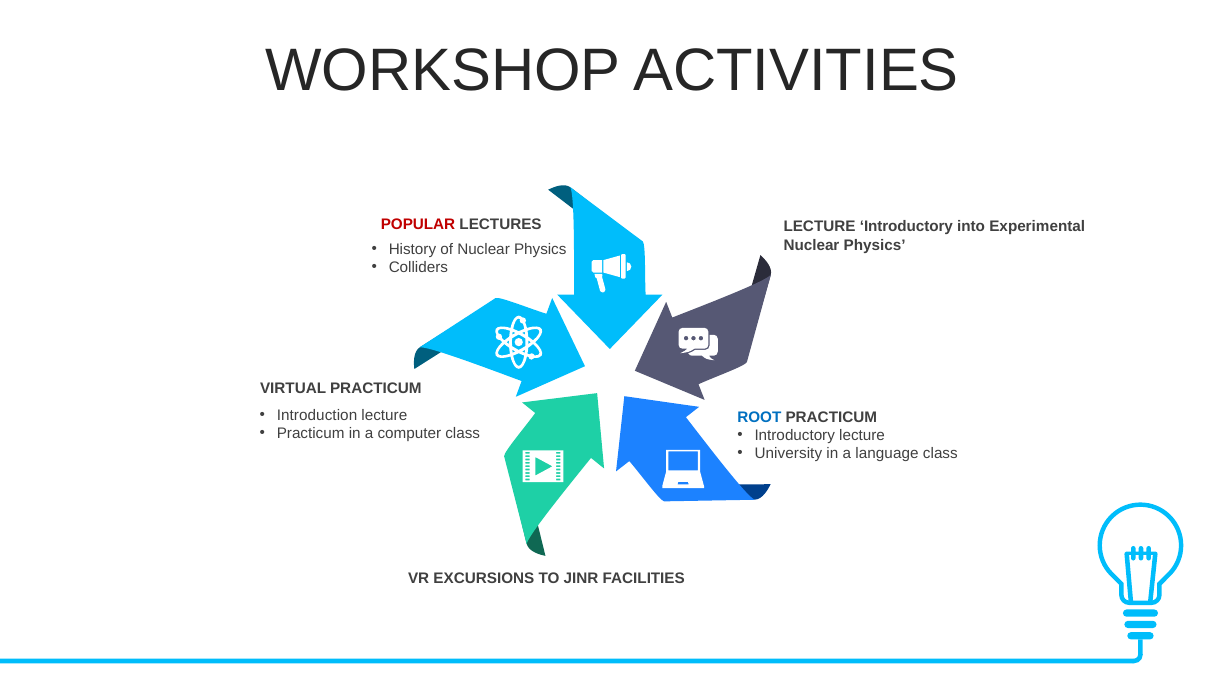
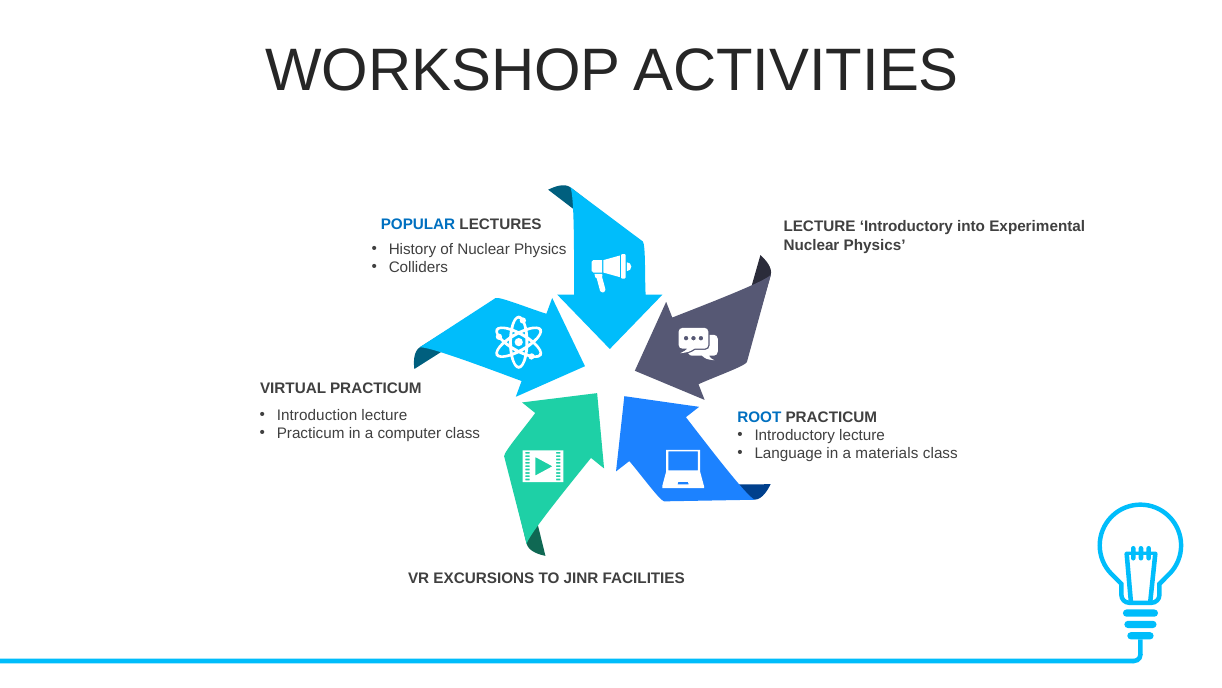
POPULAR colour: red -> blue
University: University -> Language
language: language -> materials
